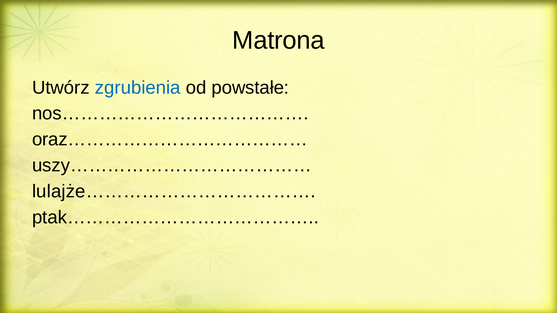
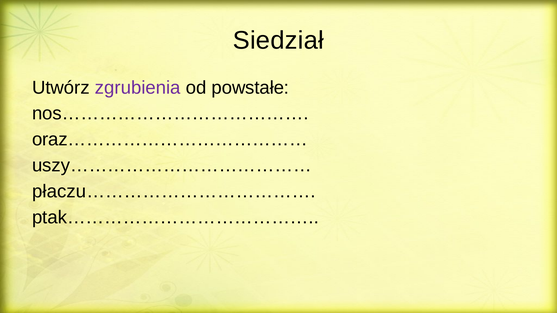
Matrona: Matrona -> Siedział
zgrubienia colour: blue -> purple
lulajże………………………………: lulajże……………………………… -> płaczu………………………………
